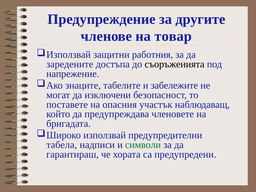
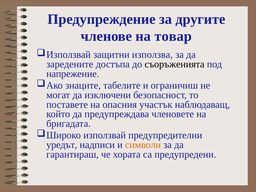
работния: работния -> използва
забележите: забележите -> ограничиш
табела: табела -> уредът
символи colour: green -> orange
